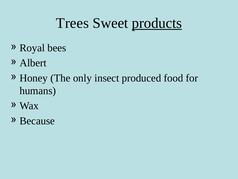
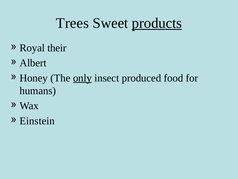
bees: bees -> their
only underline: none -> present
Because: Because -> Einstein
